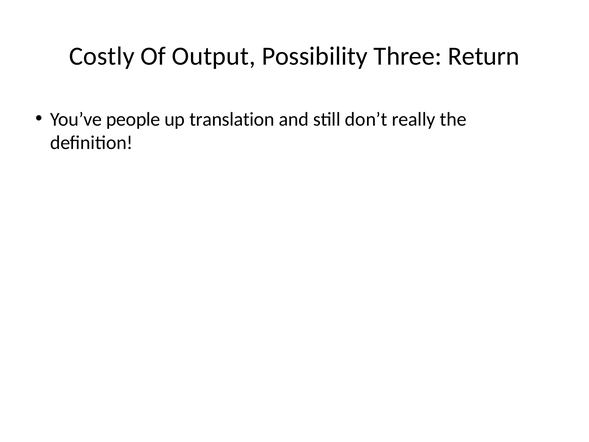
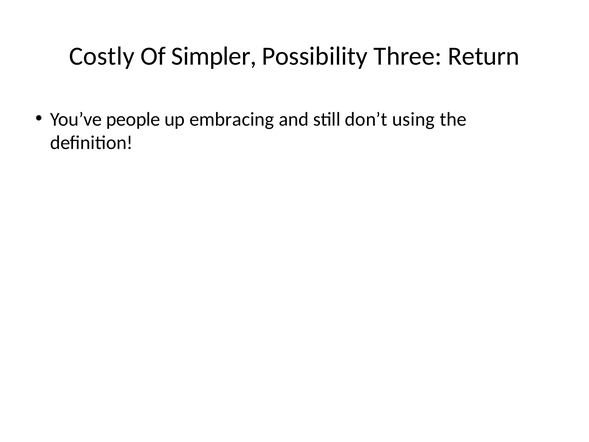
Output: Output -> Simpler
translation: translation -> embracing
really: really -> using
